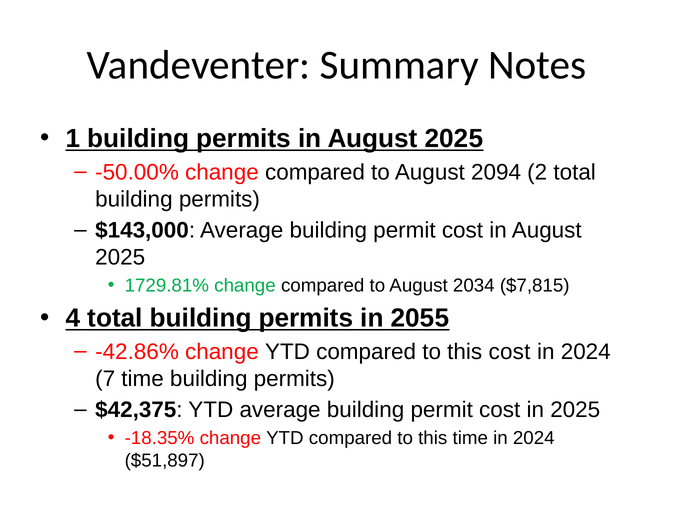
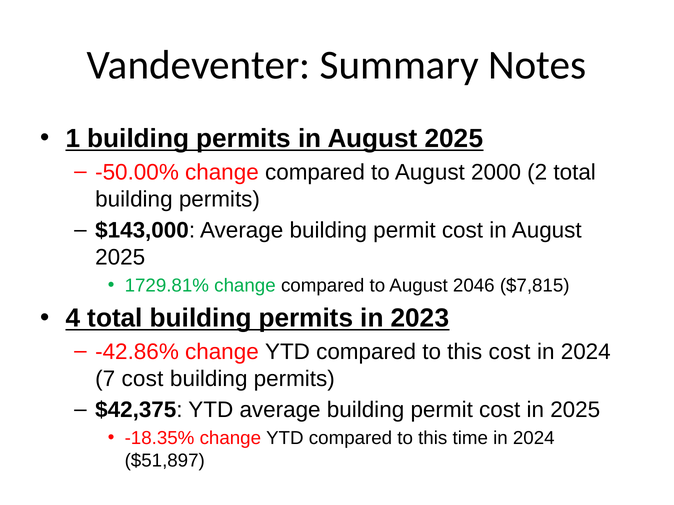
2094: 2094 -> 2000
2034: 2034 -> 2046
2055: 2055 -> 2023
7 time: time -> cost
